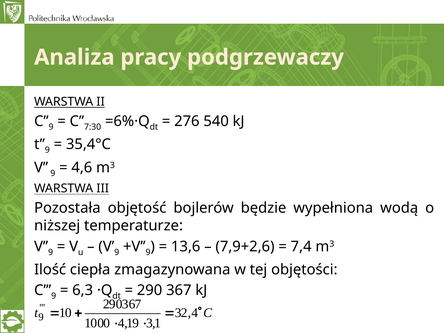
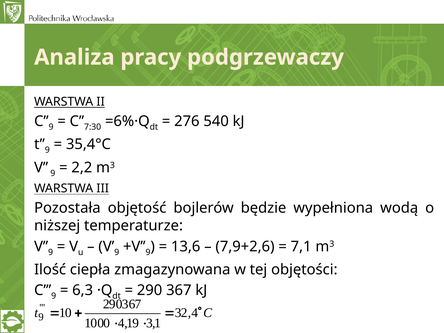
4,6: 4,6 -> 2,2
7,4: 7,4 -> 7,1
